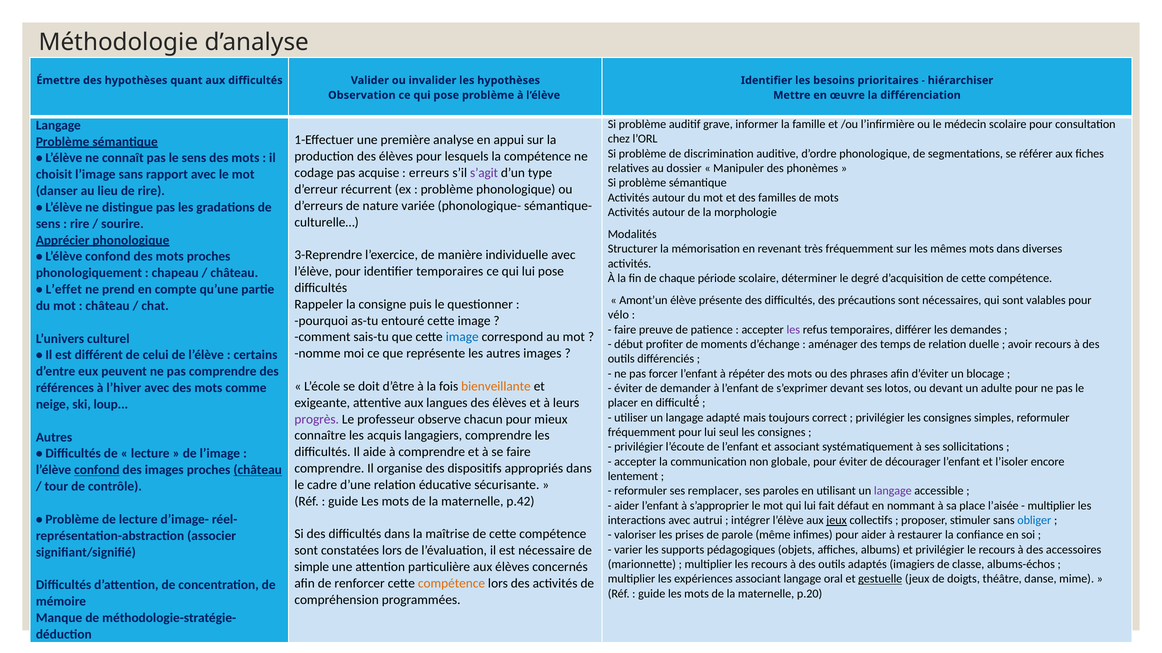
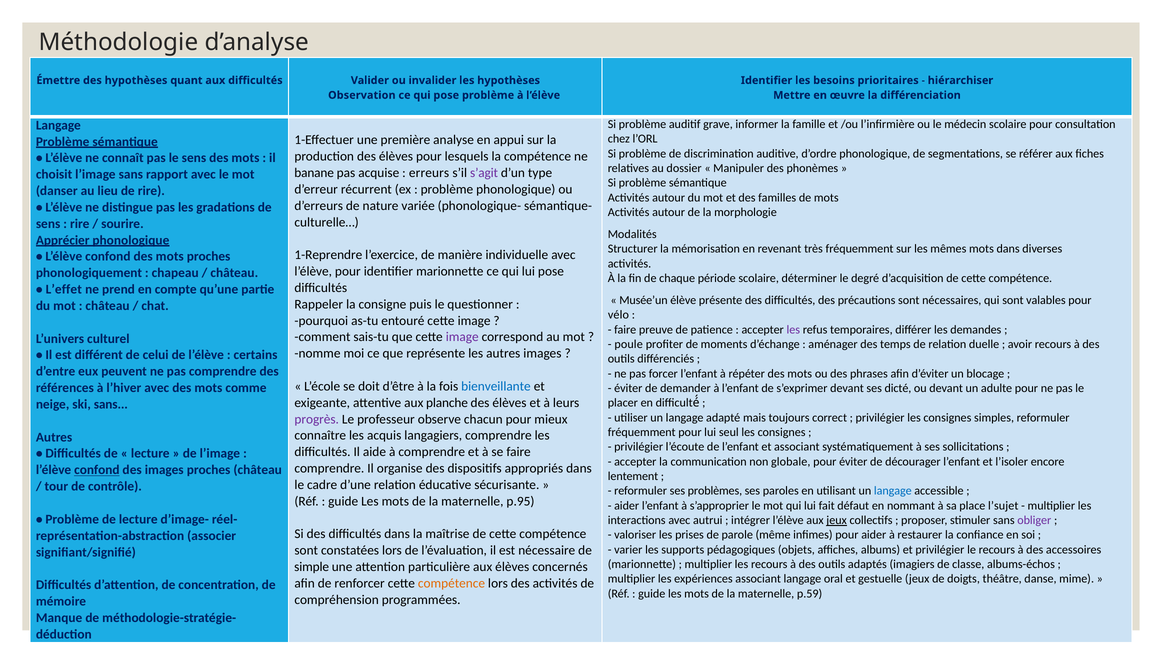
codage: codage -> banane
3-Reprendre: 3-Reprendre -> 1-Reprendre
identifier temporaires: temporaires -> marionnette
Amont’un: Amont’un -> Musée’un
image at (462, 337) colour: blue -> purple
début: début -> poule
bienveillante colour: orange -> blue
lotos: lotos -> dicté
langues: langues -> planche
ski loup: loup -> sans
château at (258, 470) underline: present -> none
remplacer: remplacer -> problèmes
langage at (893, 491) colour: purple -> blue
p.42: p.42 -> p.95
l’aisée: l’aisée -> l’sujet
obliger colour: blue -> purple
gestuelle underline: present -> none
p.20: p.20 -> p.59
